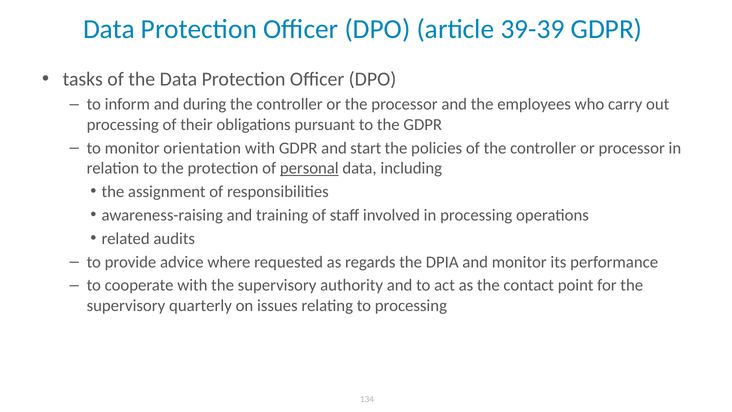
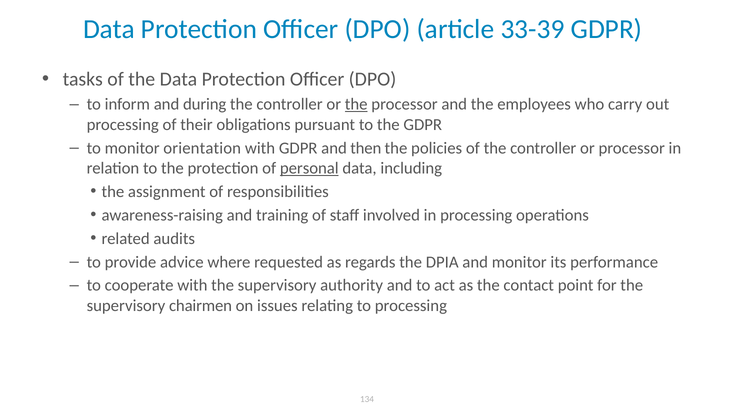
39-39: 39-39 -> 33-39
the at (356, 104) underline: none -> present
start: start -> then
quarterly: quarterly -> chairmen
